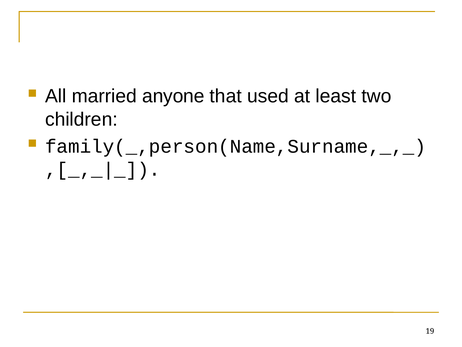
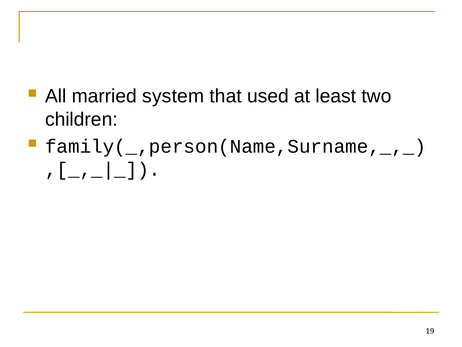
anyone: anyone -> system
